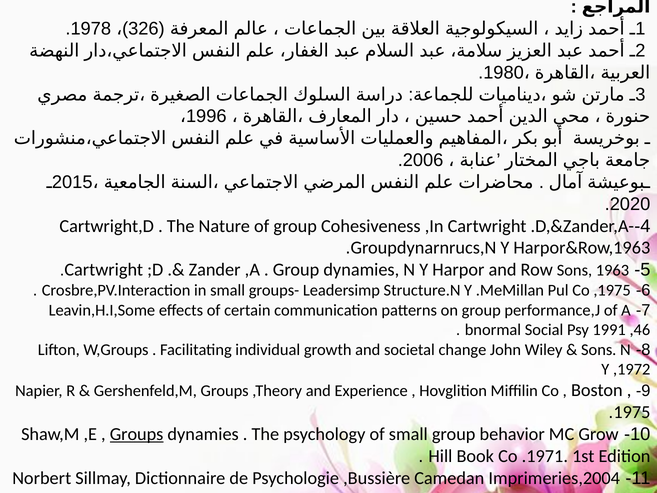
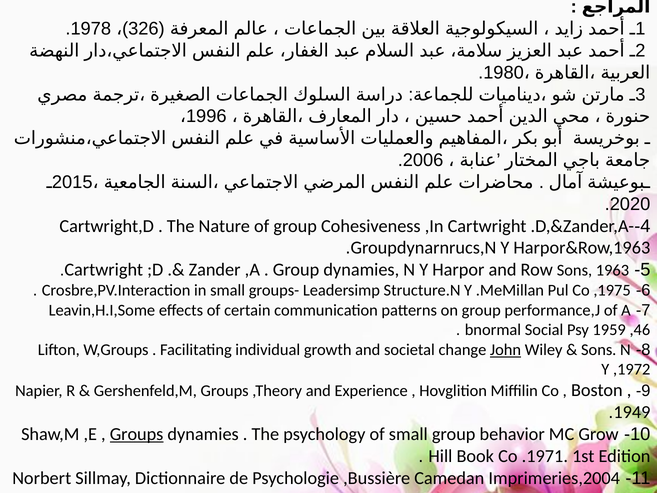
1991: 1991 -> 1959
John underline: none -> present
1975: 1975 -> 1949
